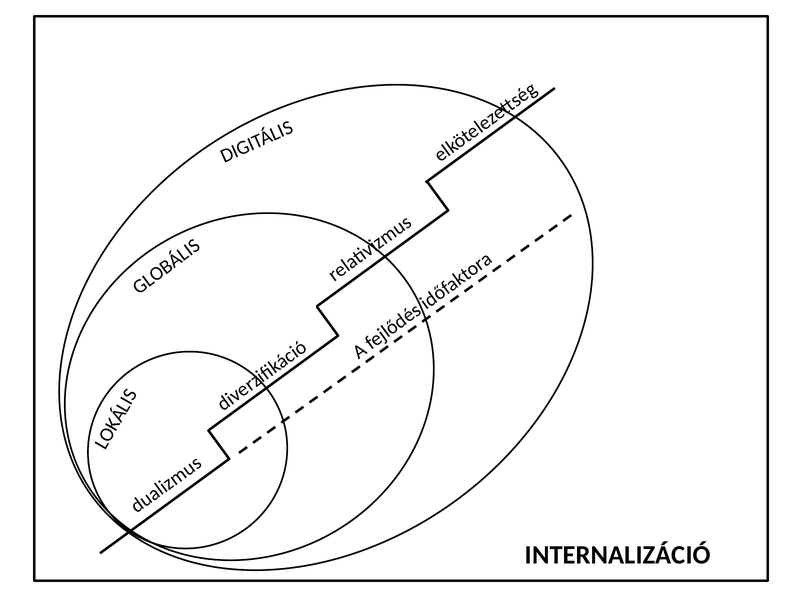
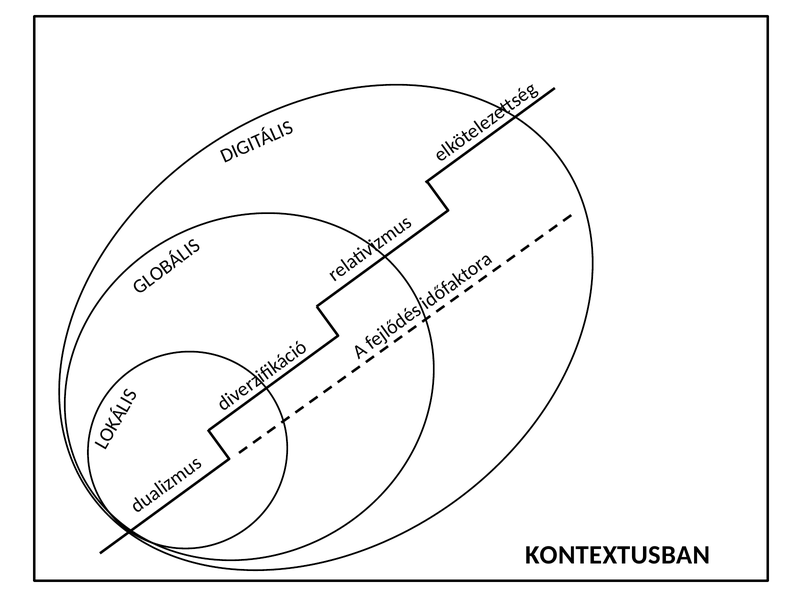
INTERNALIZÁCIÓ: INTERNALIZÁCIÓ -> KONTEXTUSBAN
